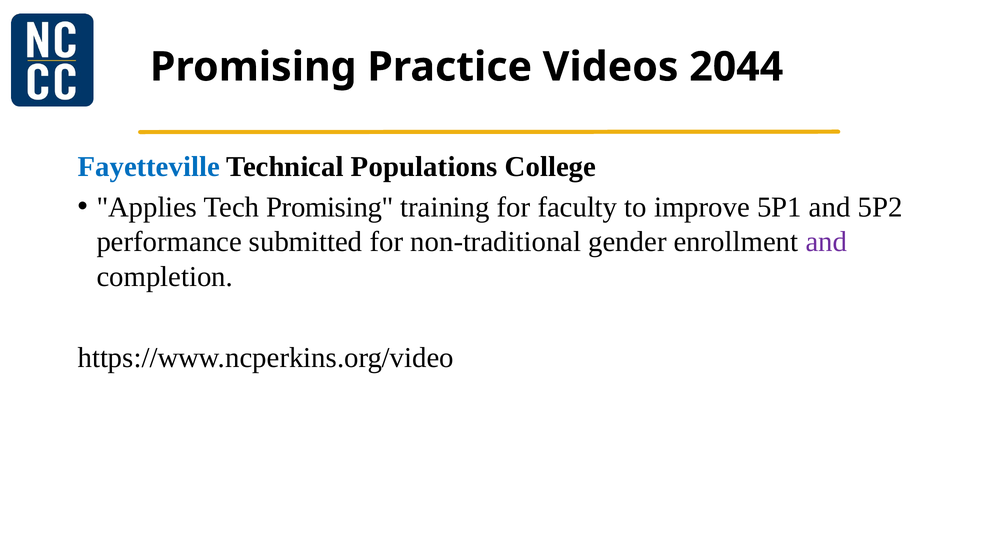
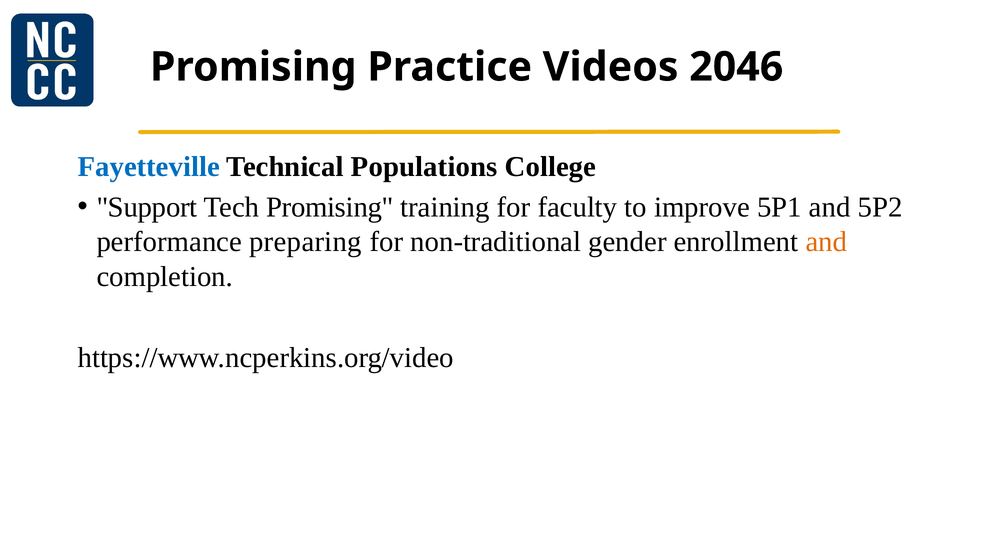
2044: 2044 -> 2046
Applies: Applies -> Support
submitted: submitted -> preparing
and at (826, 242) colour: purple -> orange
